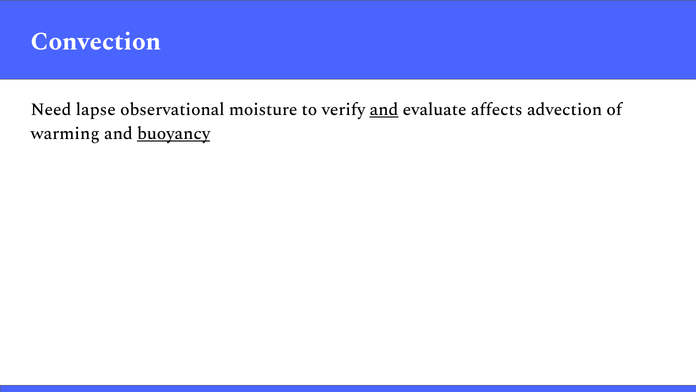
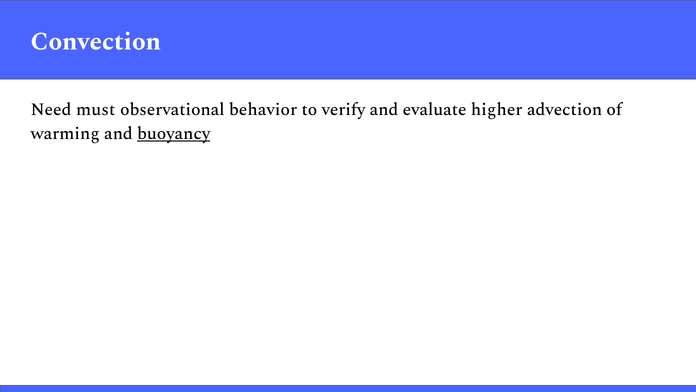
lapse: lapse -> must
moisture: moisture -> behavior
and at (384, 109) underline: present -> none
affects: affects -> higher
